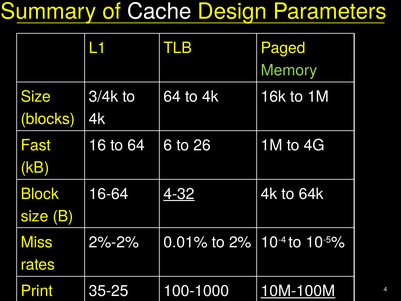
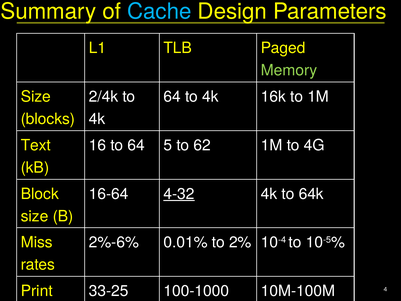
Cache colour: white -> light blue
3/4k: 3/4k -> 2/4k
Fast: Fast -> Text
6: 6 -> 5
26: 26 -> 62
2%-2%: 2%-2% -> 2%-6%
35-25: 35-25 -> 33-25
10M-100M underline: present -> none
